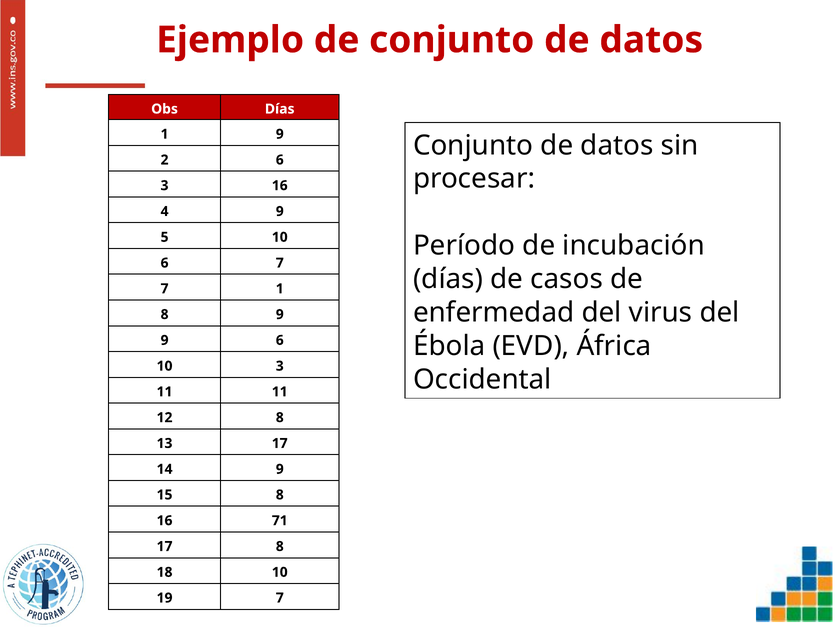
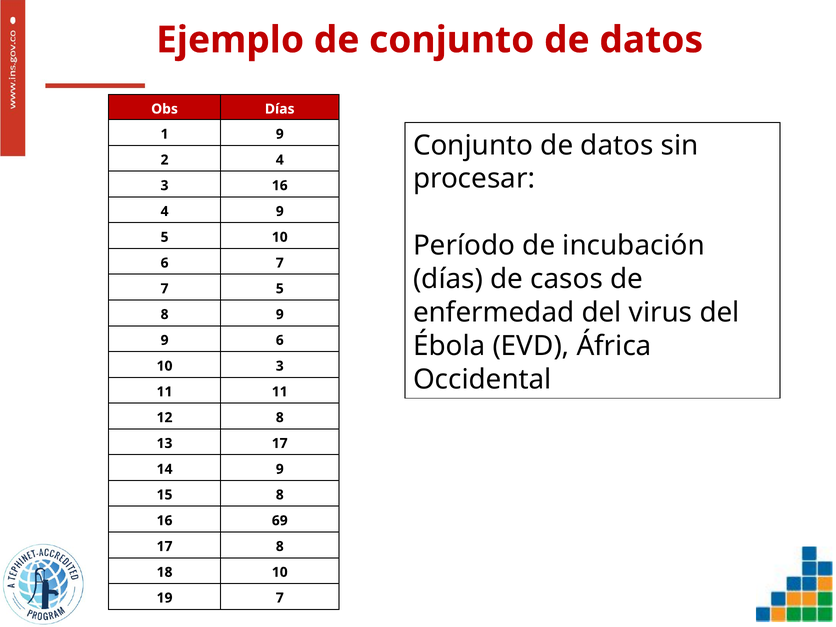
2 6: 6 -> 4
7 1: 1 -> 5
71: 71 -> 69
